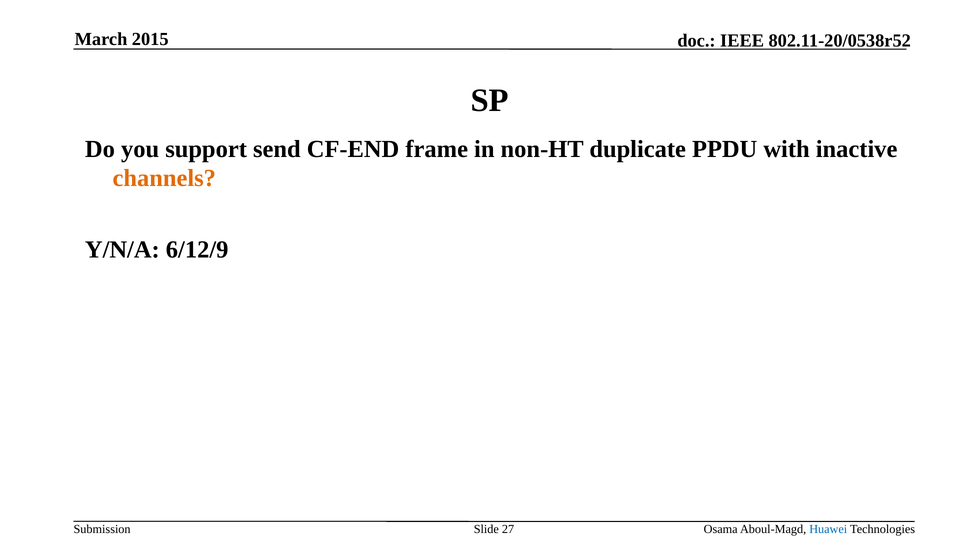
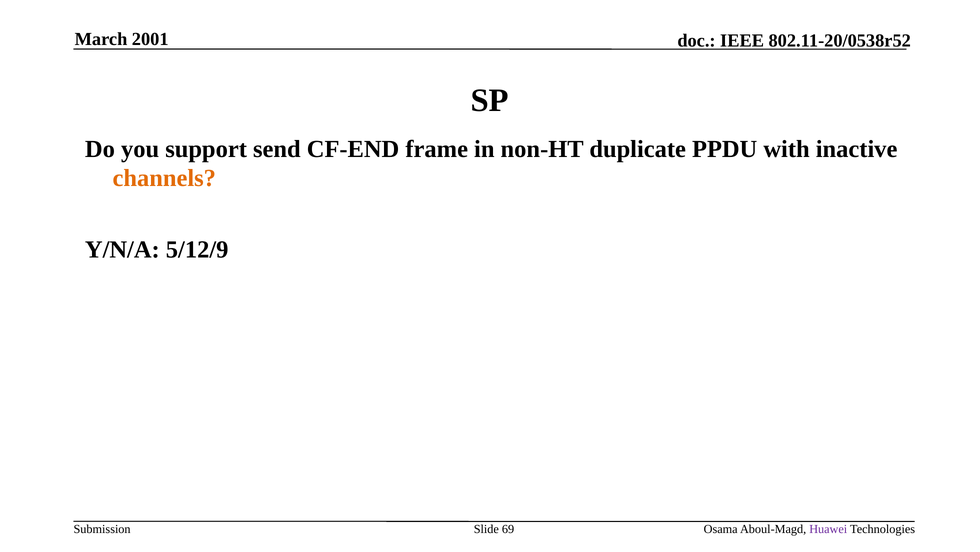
2015: 2015 -> 2001
6/12/9: 6/12/9 -> 5/12/9
27: 27 -> 69
Huawei colour: blue -> purple
